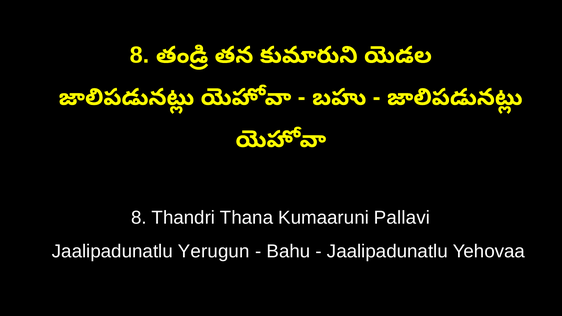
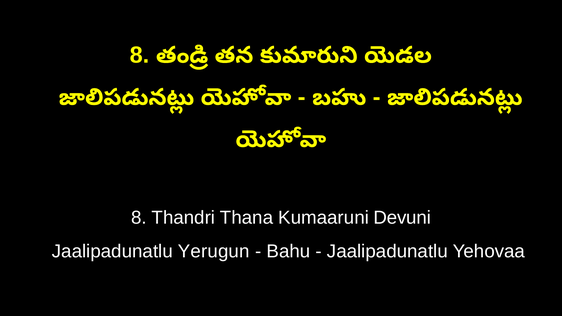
Pallavi: Pallavi -> Devuni
